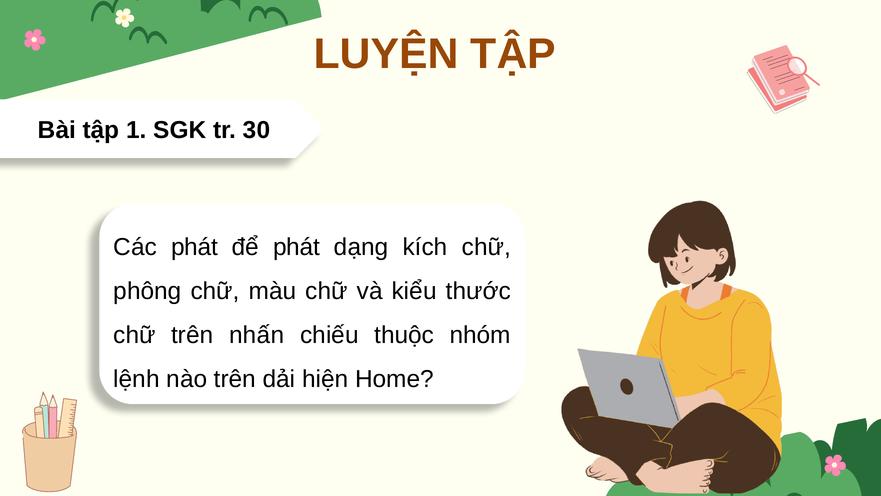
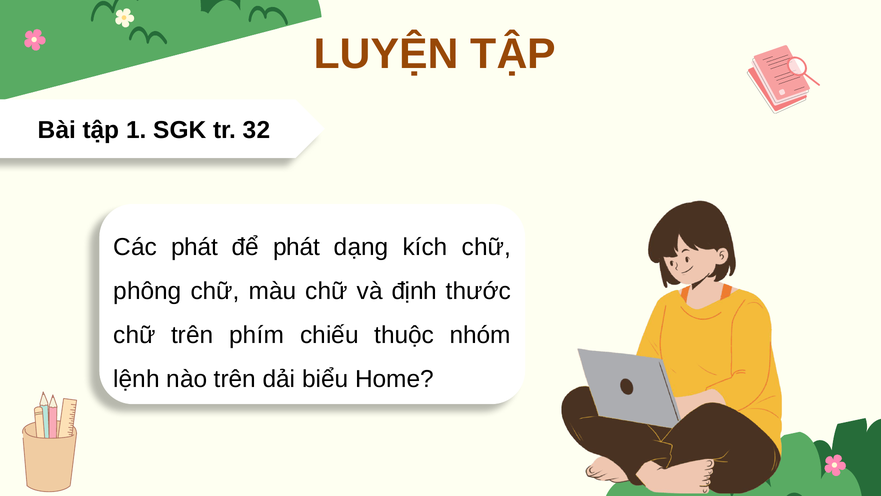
30: 30 -> 32
kiểu: kiểu -> định
nhấn: nhấn -> phím
hiện: hiện -> biểu
